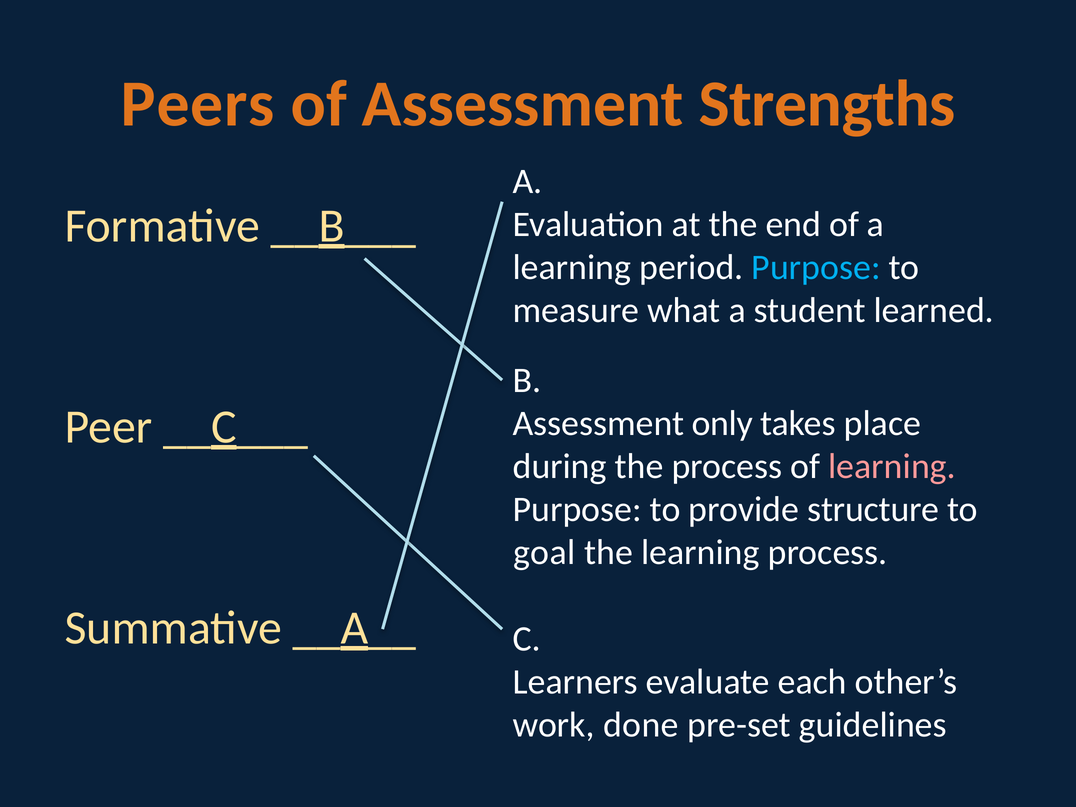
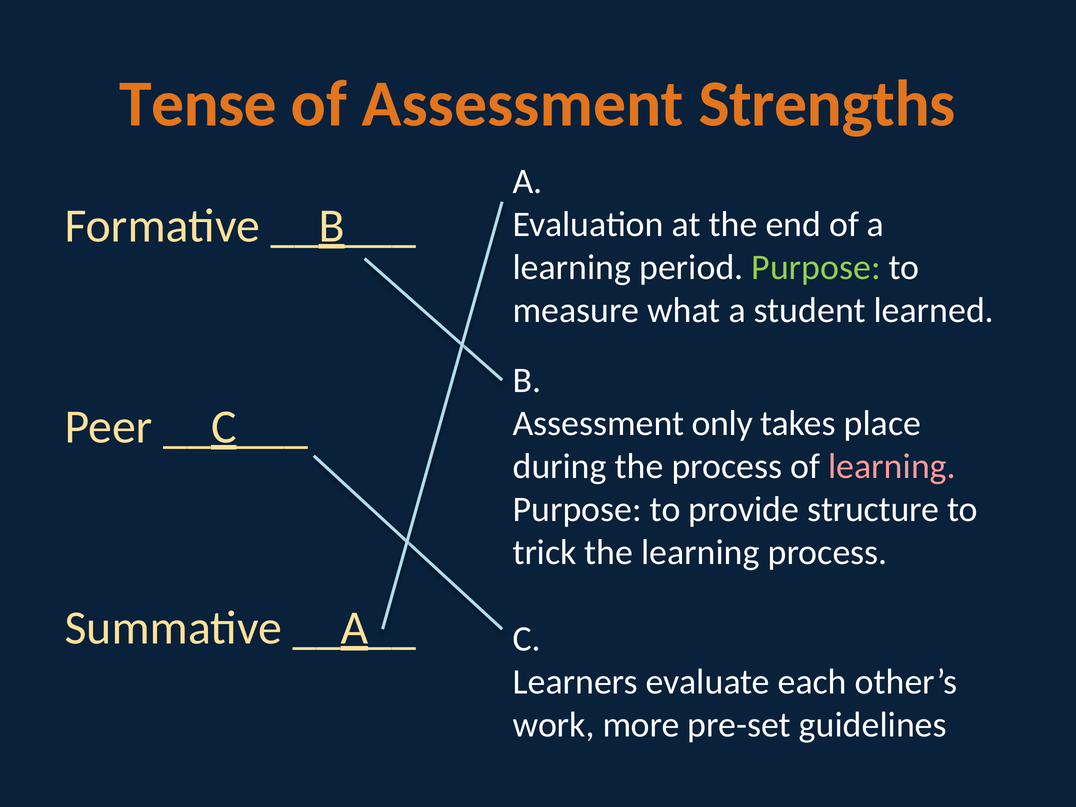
Peers: Peers -> Tense
Purpose at (816, 267) colour: light blue -> light green
goal: goal -> trick
done: done -> more
